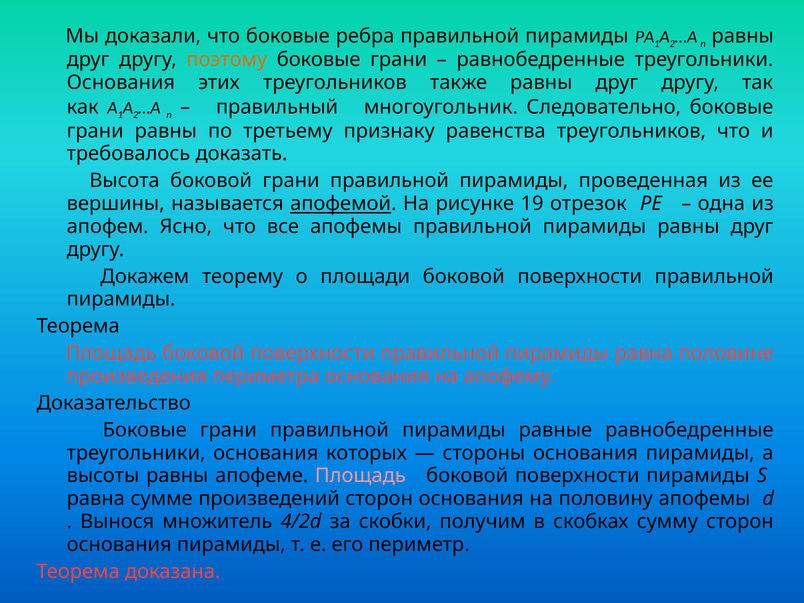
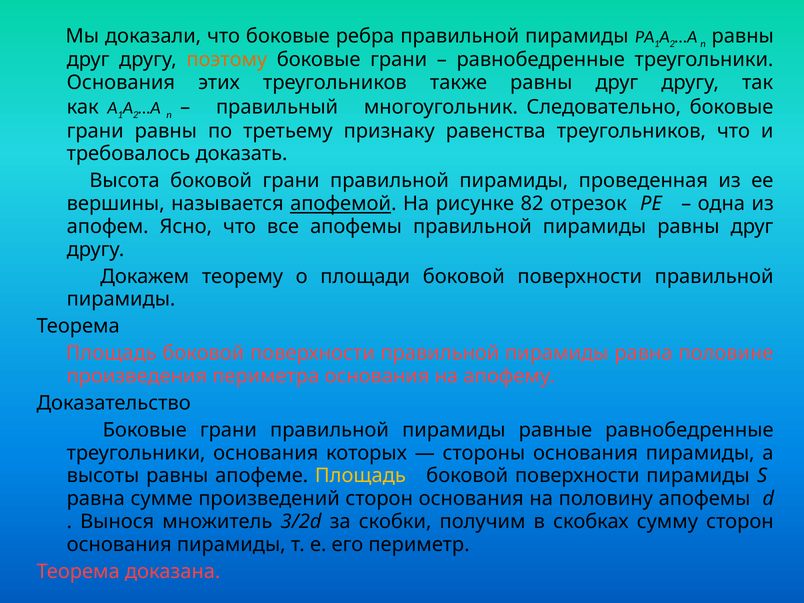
19: 19 -> 82
Площадь at (360, 476) colour: pink -> yellow
4/2d: 4/2d -> 3/2d
